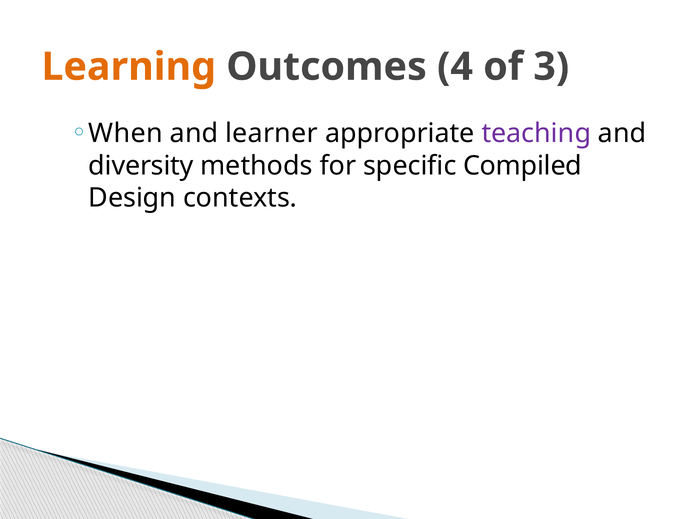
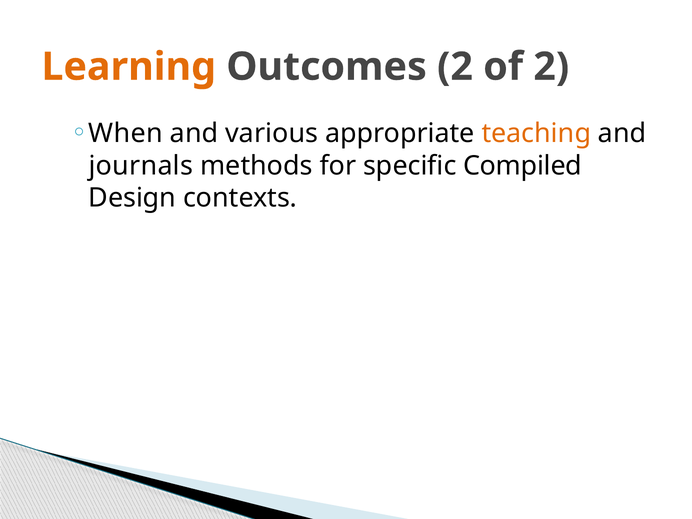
Outcomes 4: 4 -> 2
of 3: 3 -> 2
learner: learner -> various
teaching colour: purple -> orange
diversity: diversity -> journals
